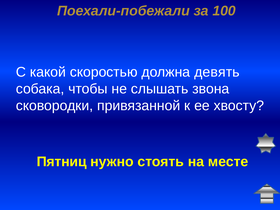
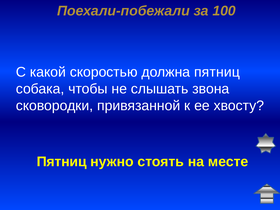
должна девять: девять -> пятниц
